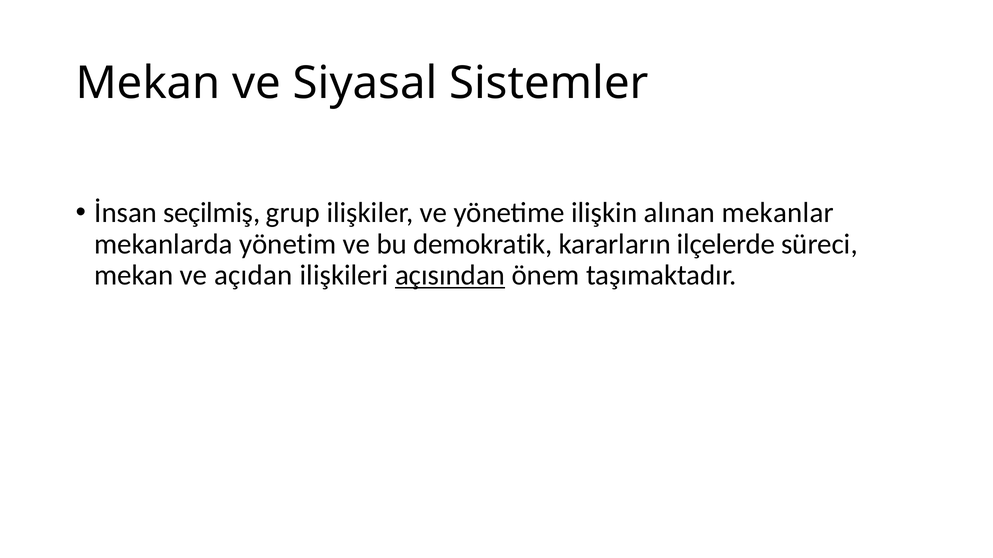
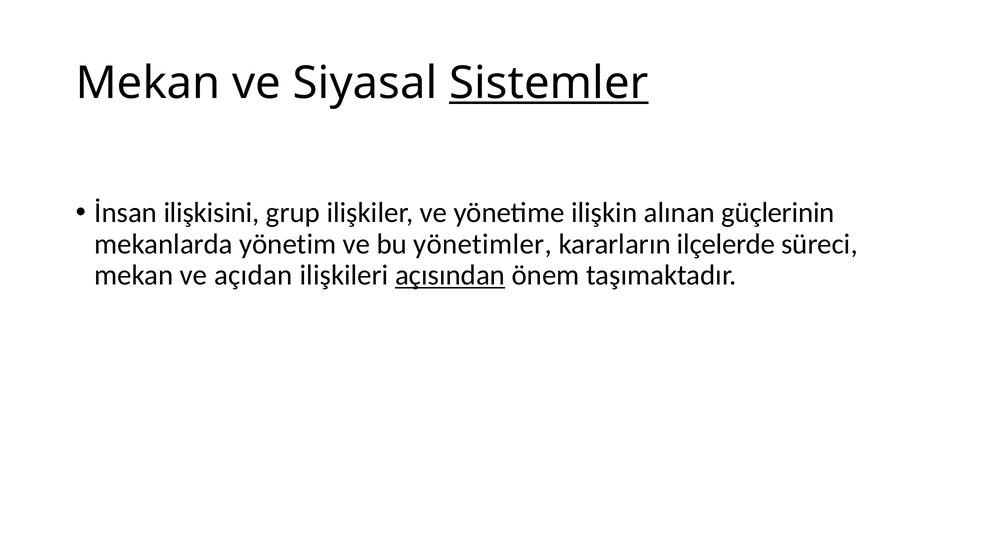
Sistemler underline: none -> present
seçilmiş: seçilmiş -> ilişkisini
mekanlar: mekanlar -> güçlerinin
demokratik: demokratik -> yönetimler
